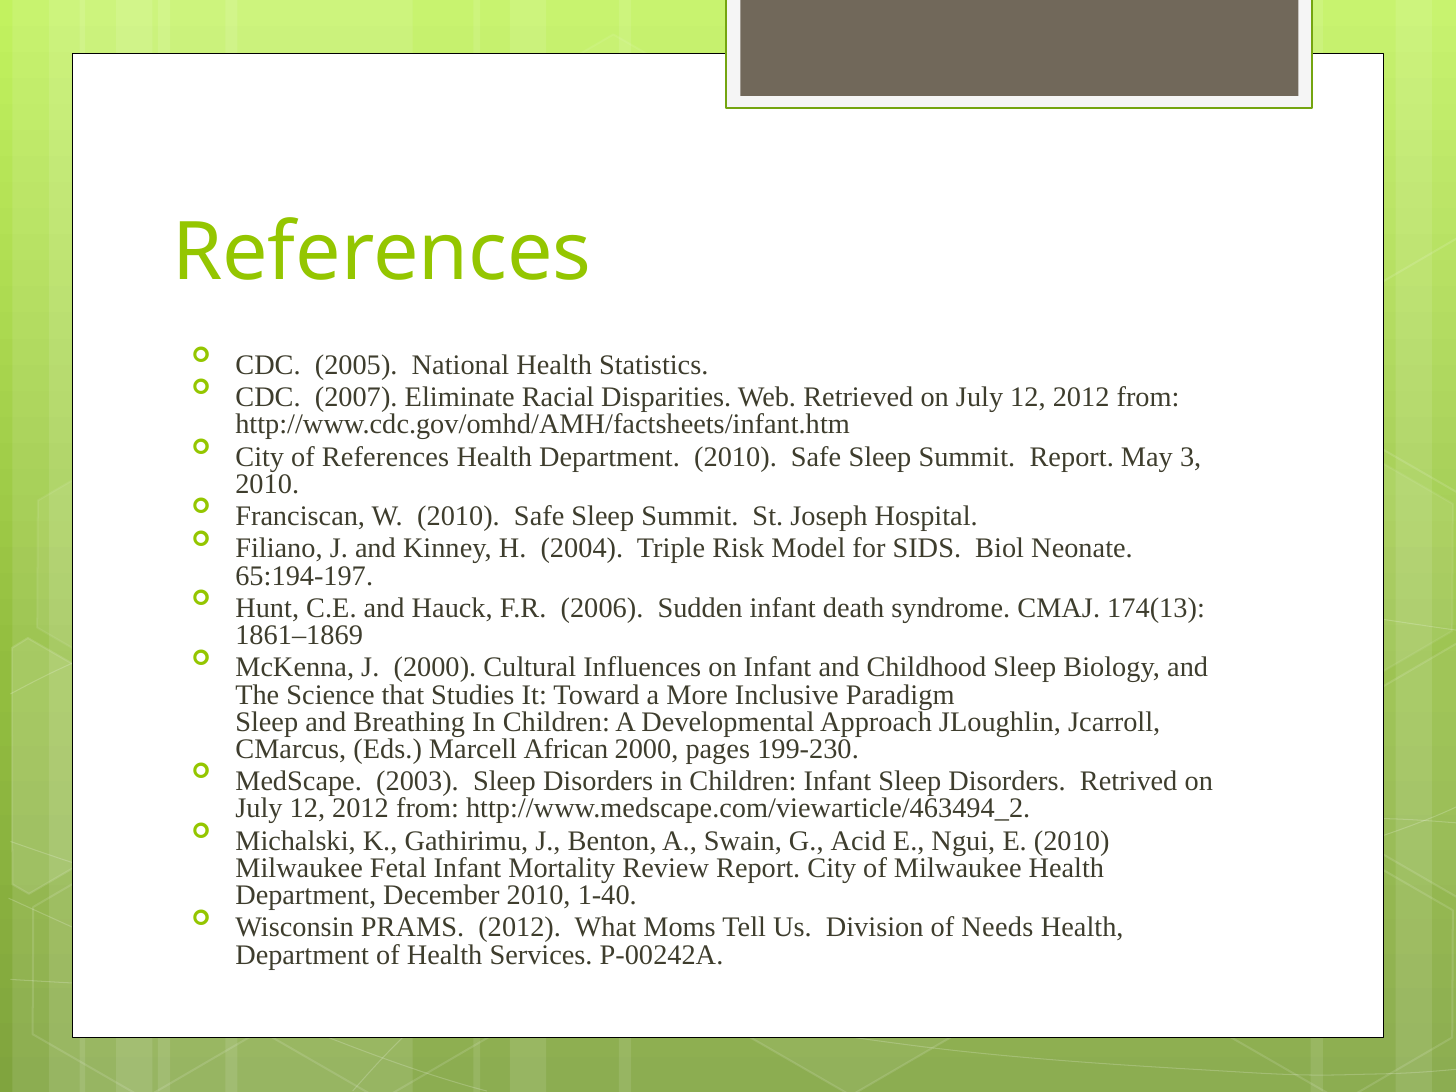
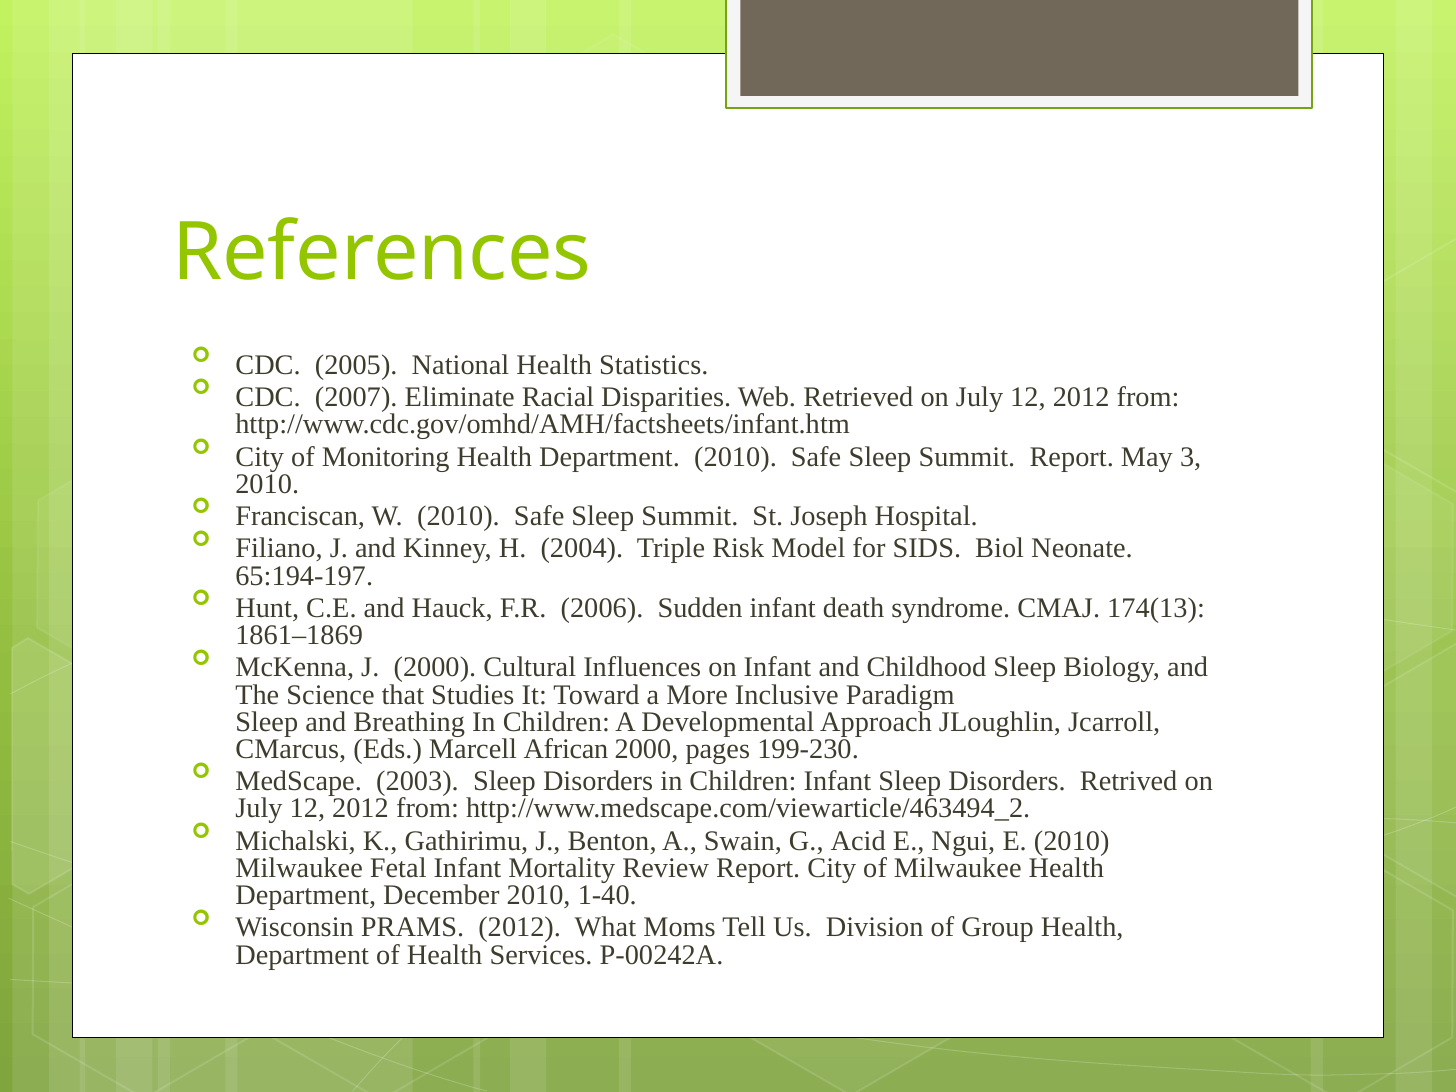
of References: References -> Monitoring
Needs: Needs -> Group
